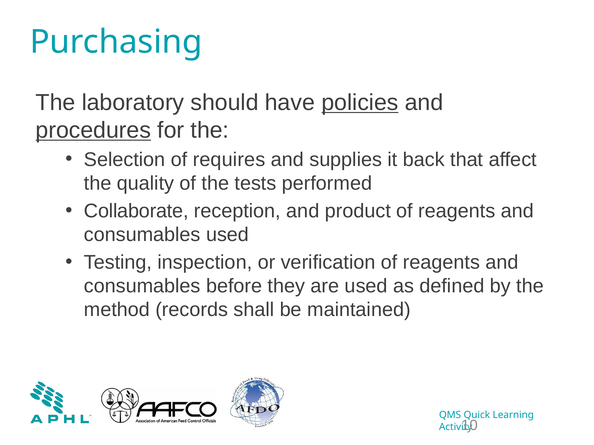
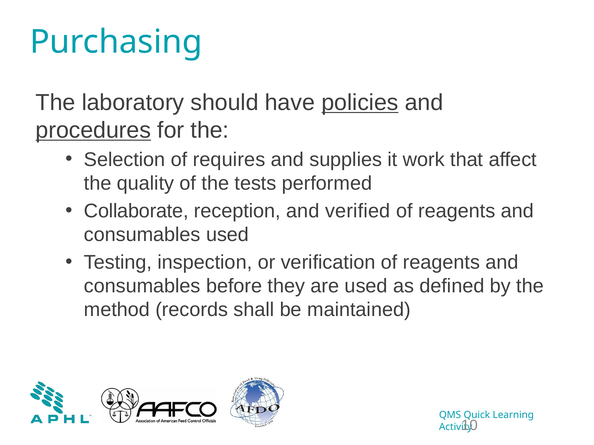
back: back -> work
product: product -> verified
